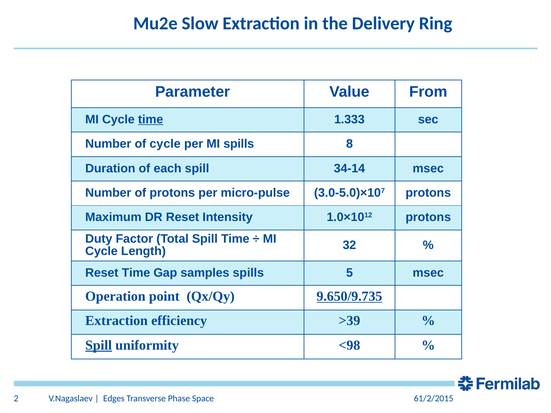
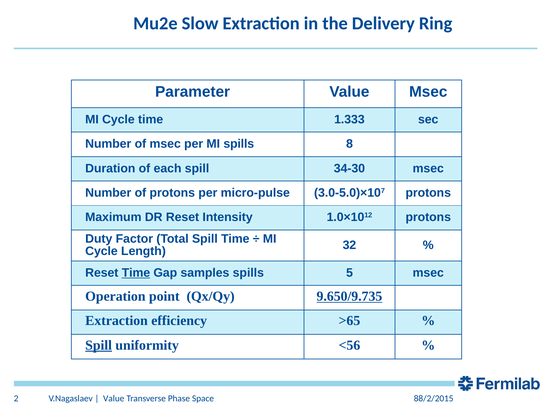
Value From: From -> Msec
time at (151, 119) underline: present -> none
of cycle: cycle -> msec
34-14: 34-14 -> 34-30
Time at (136, 273) underline: none -> present
>39: >39 -> >65
<98: <98 -> <56
Edges at (114, 399): Edges -> Value
61/2/2015: 61/2/2015 -> 88/2/2015
